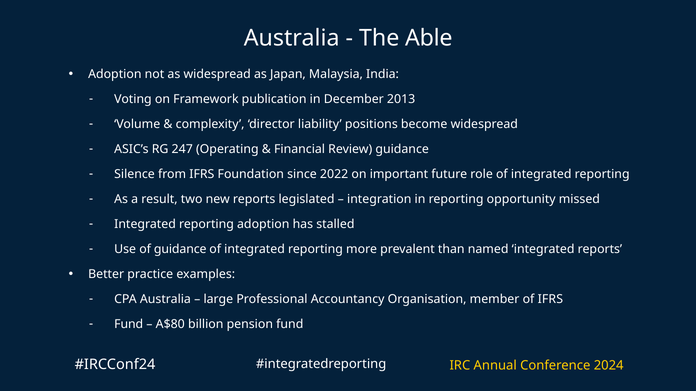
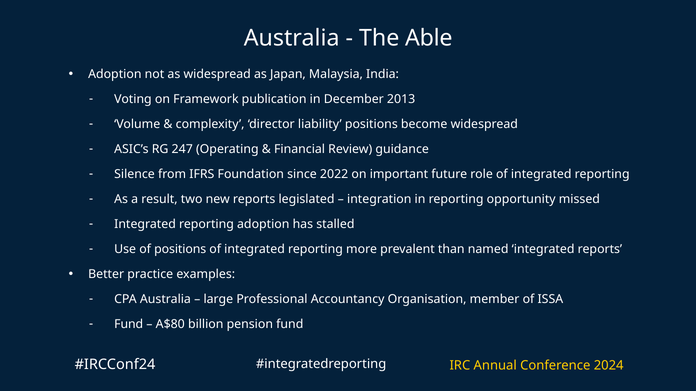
of guidance: guidance -> positions
of IFRS: IFRS -> ISSA
